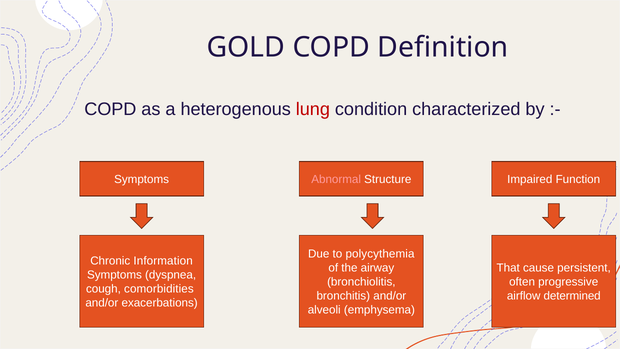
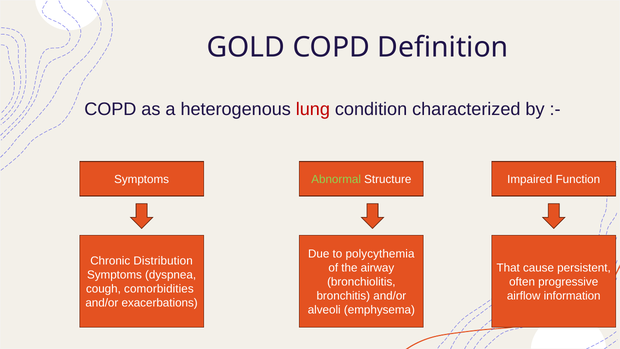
Abnormal colour: pink -> light green
Information: Information -> Distribution
determined: determined -> information
